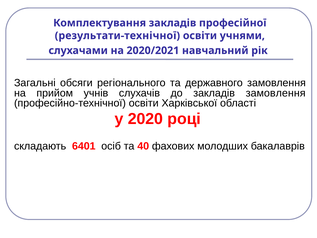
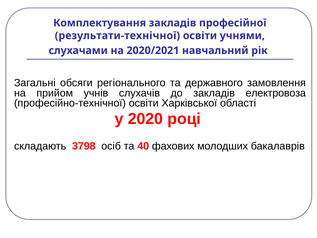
закладів замовлення: замовлення -> електровоза
6401: 6401 -> 3798
